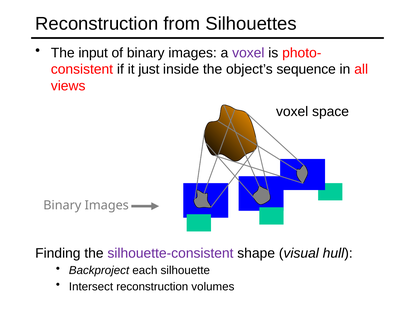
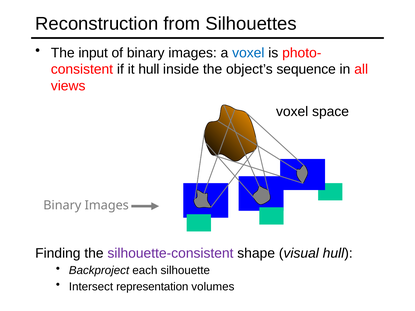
voxel at (248, 53) colour: purple -> blue
it just: just -> hull
Intersect reconstruction: reconstruction -> representation
